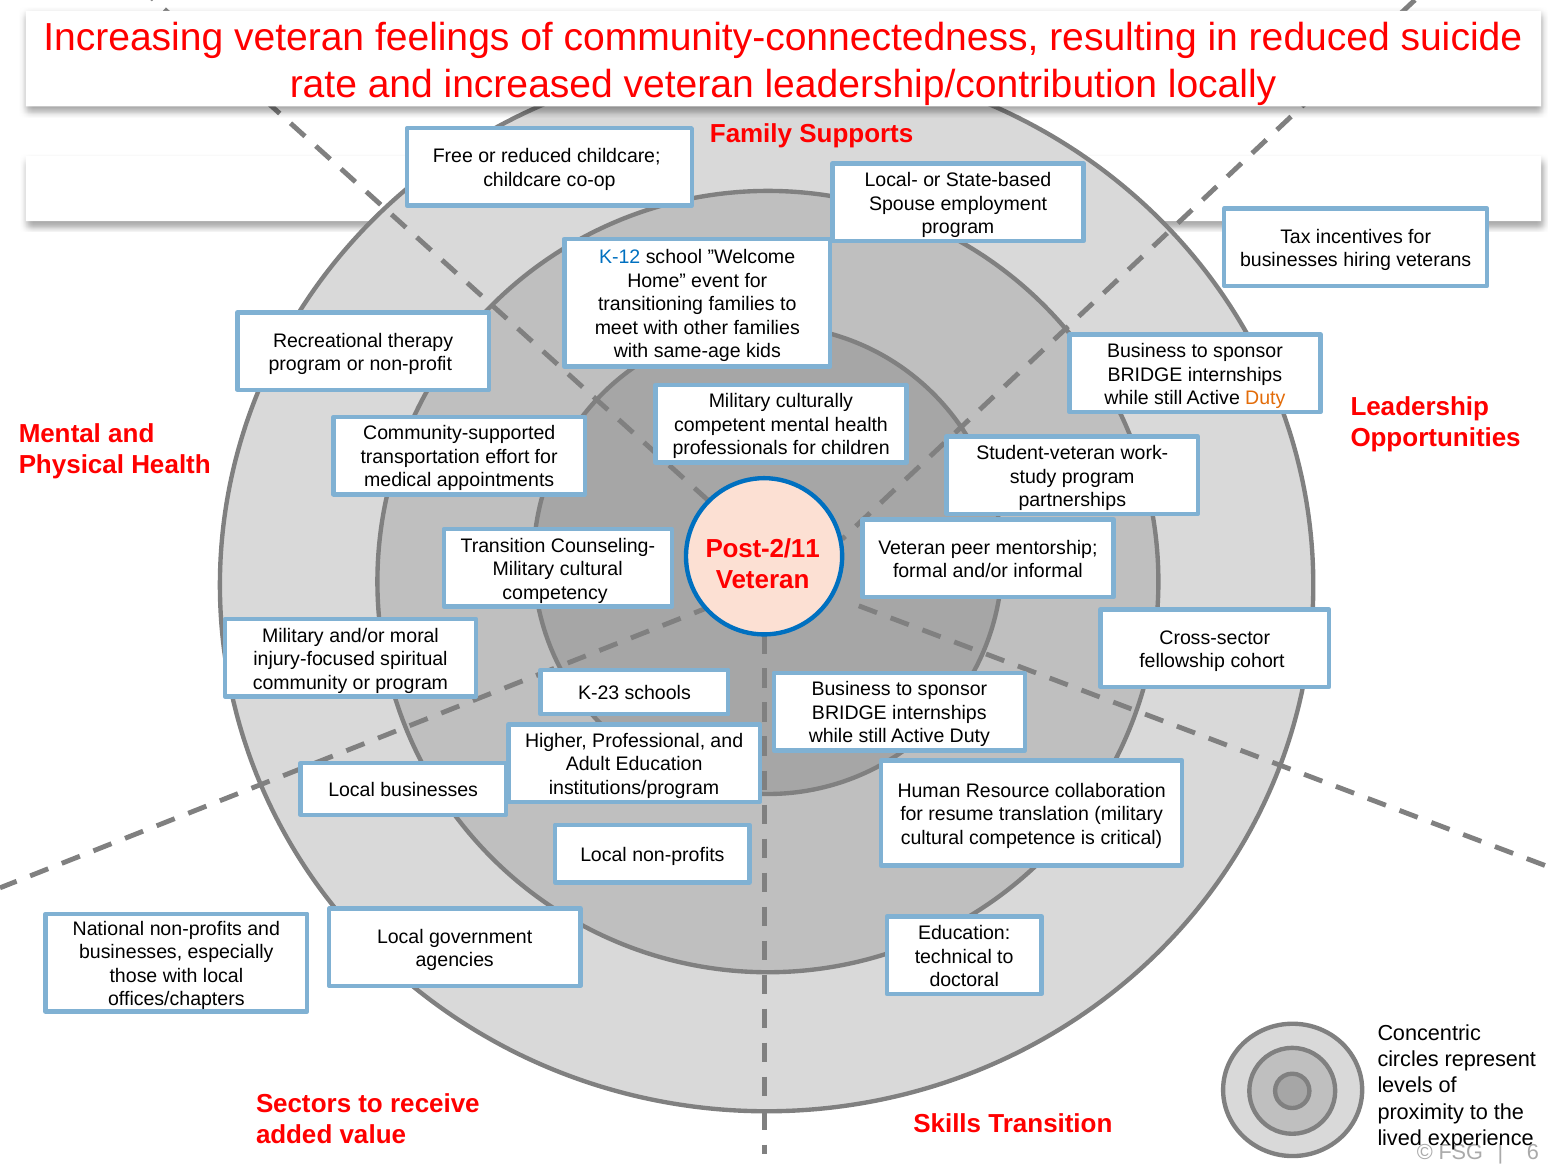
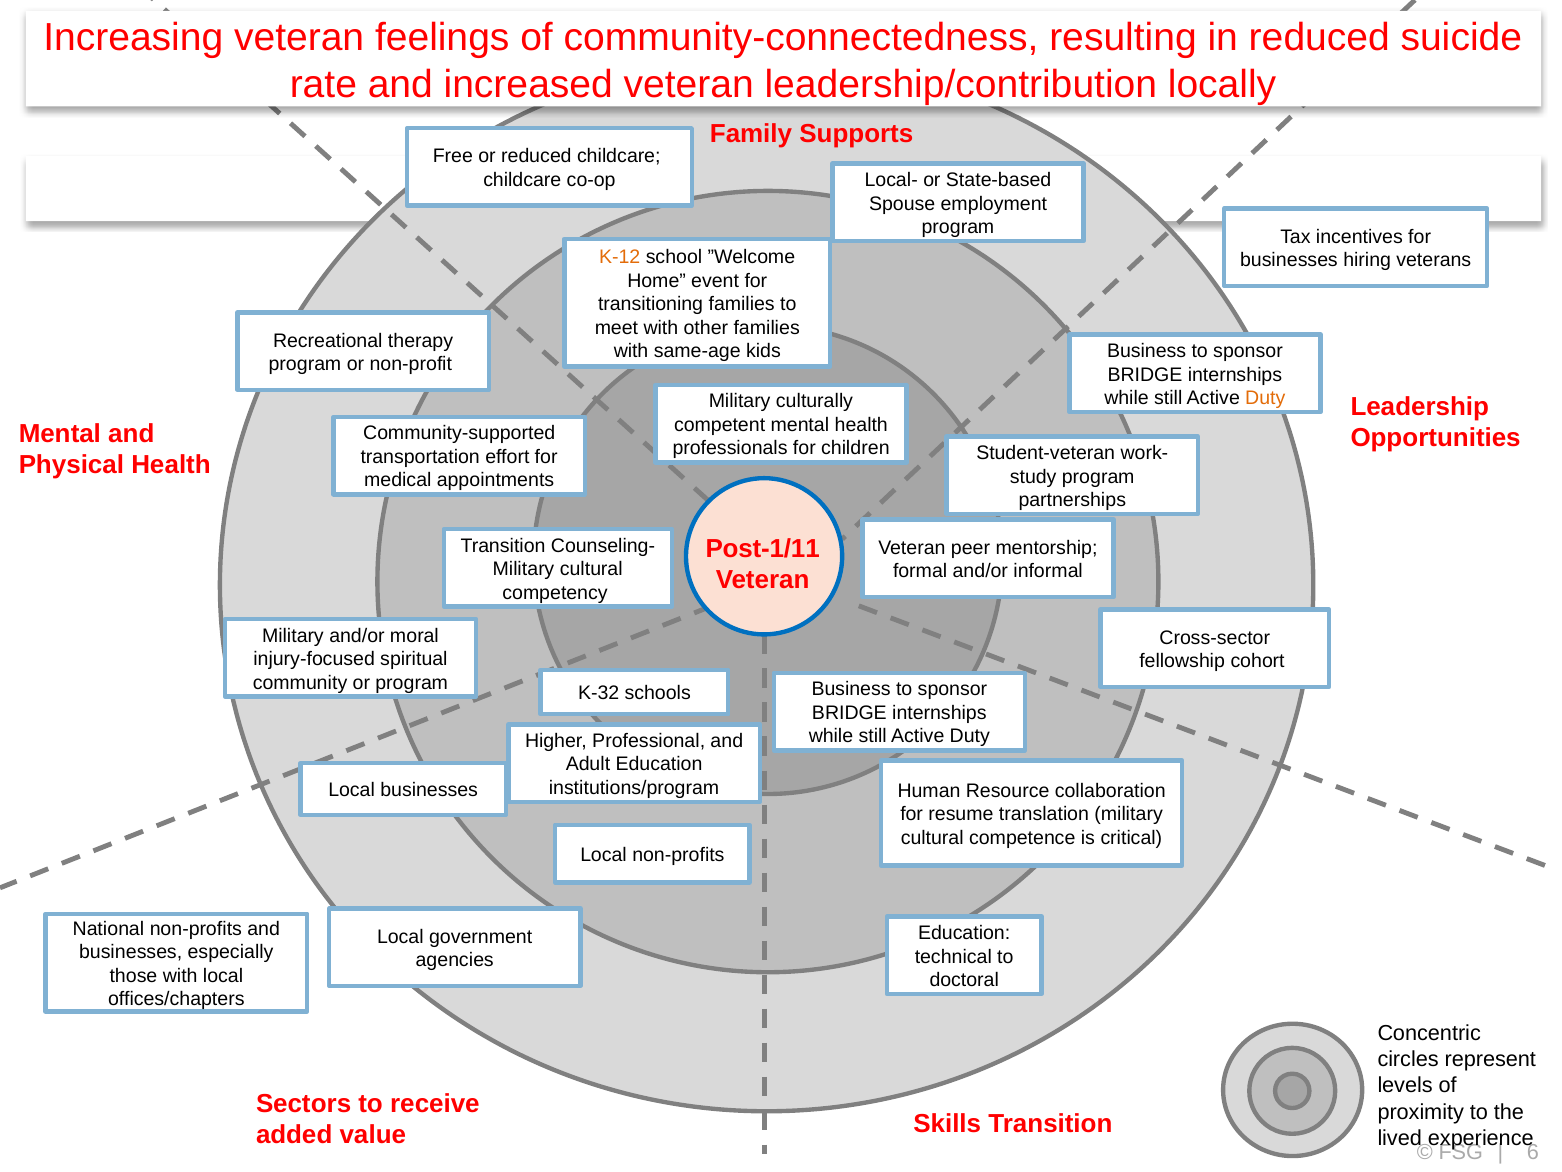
K-12 colour: blue -> orange
Post-2/11: Post-2/11 -> Post-1/11
K-23: K-23 -> K-32
